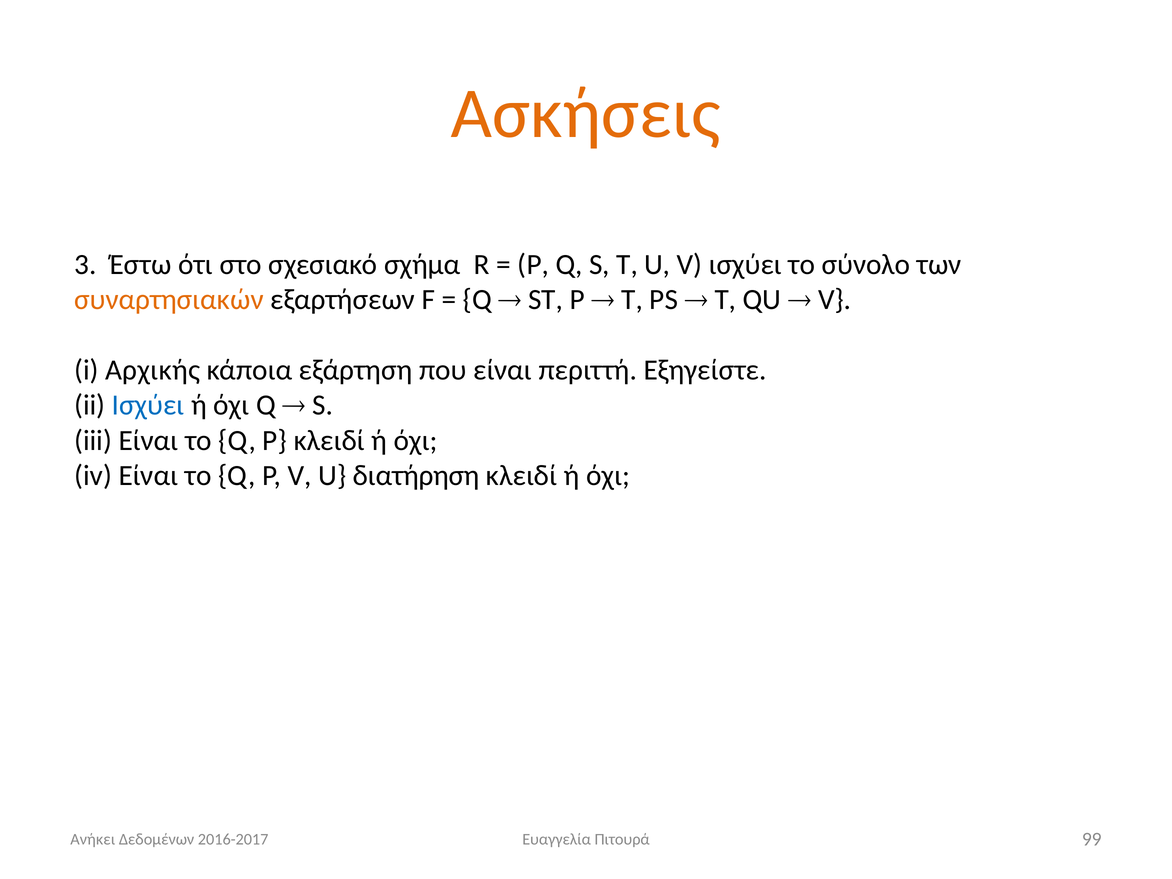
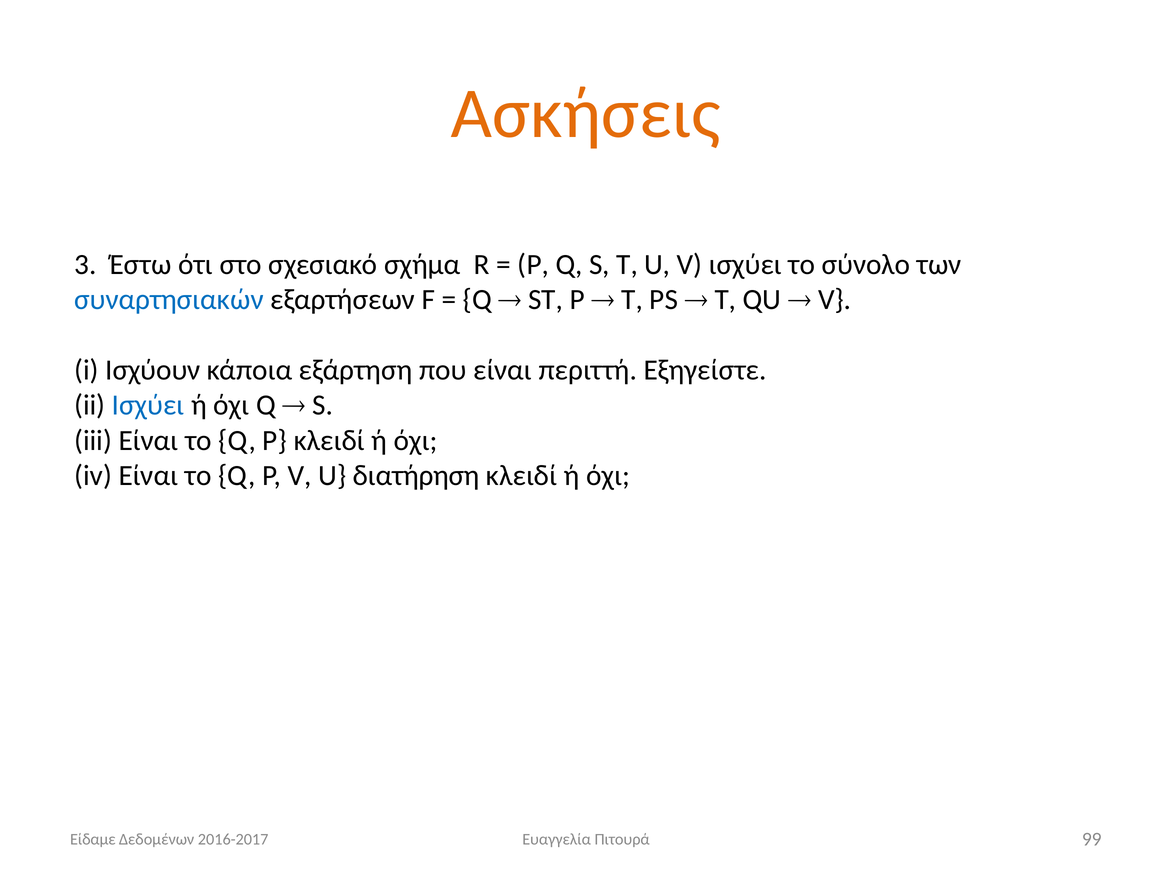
συναρτησιακών colour: orange -> blue
Αρχικής: Αρχικής -> Ισχύουν
Ανήκει: Ανήκει -> Είδαμε
